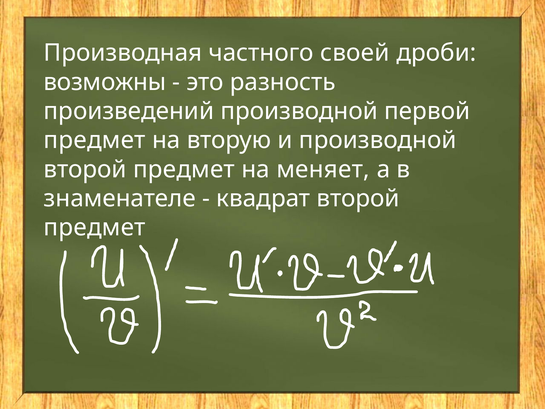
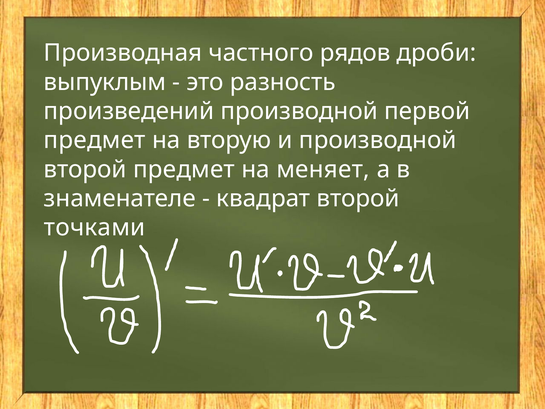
своей: своей -> рядов
возможны: возможны -> выпуклым
предмет at (95, 227): предмет -> точками
